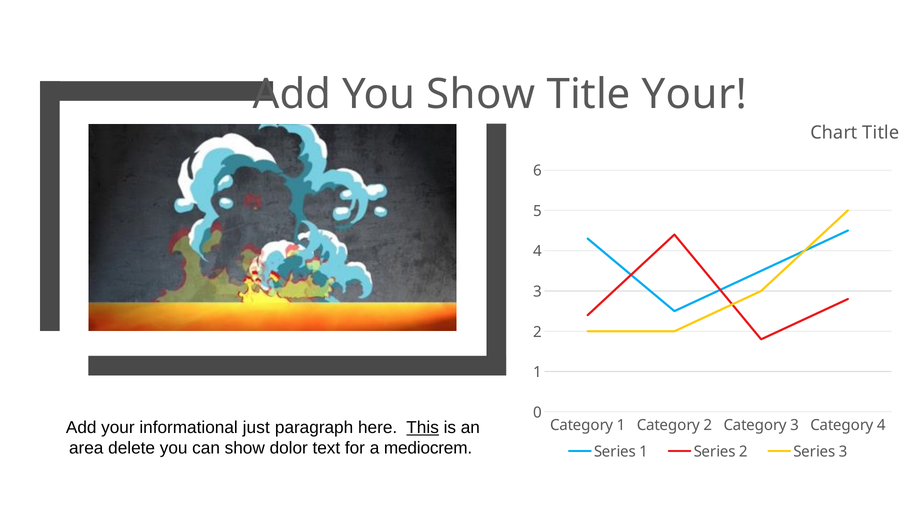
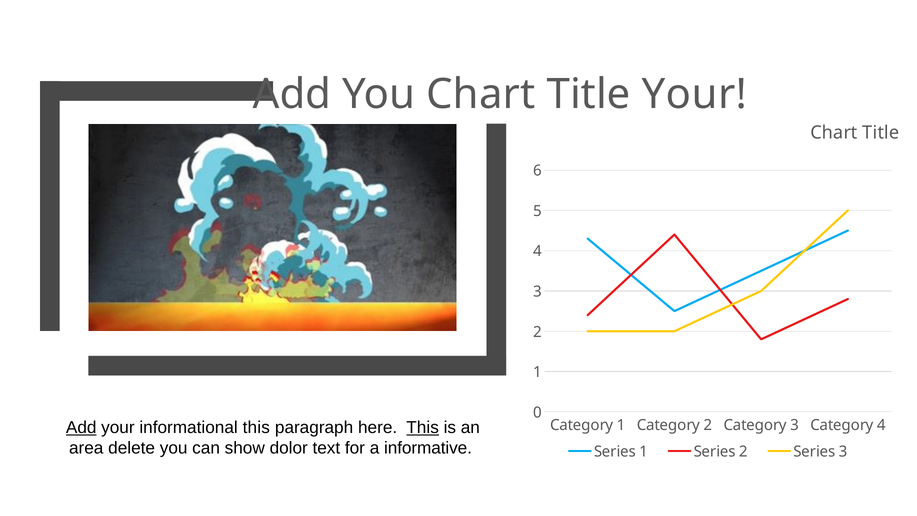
You Show: Show -> Chart
Add at (81, 428) underline: none -> present
informational just: just -> this
mediocrem: mediocrem -> informative
